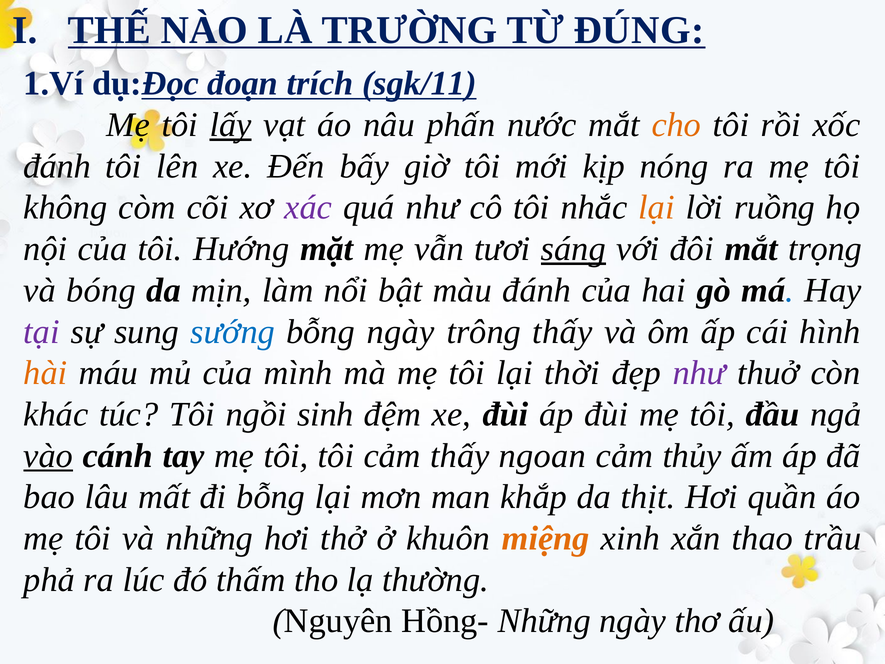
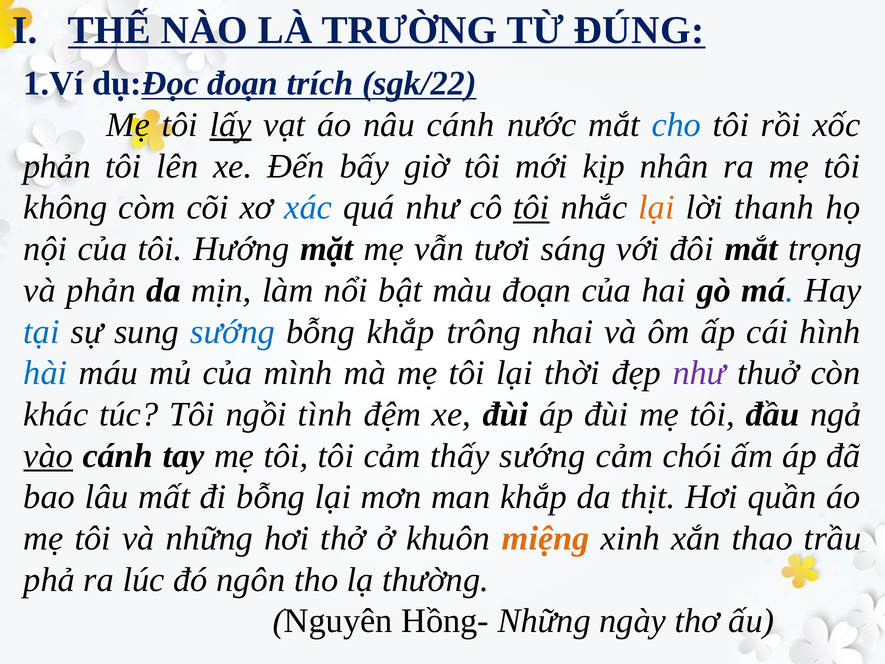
sgk/11: sgk/11 -> sgk/22
nâu phấn: phấn -> cánh
cho colour: orange -> blue
đánh at (57, 166): đánh -> phản
nóng: nóng -> nhân
xác colour: purple -> blue
tôi at (531, 208) underline: none -> present
ruồng: ruồng -> thanh
sáng underline: present -> none
và bóng: bóng -> phản
màu đánh: đánh -> đoạn
tại colour: purple -> blue
bỗng ngày: ngày -> khắp
trông thấy: thấy -> nhai
hài colour: orange -> blue
sinh: sinh -> tình
thấy ngoan: ngoan -> sướng
thủy: thủy -> chói
thấm: thấm -> ngôn
